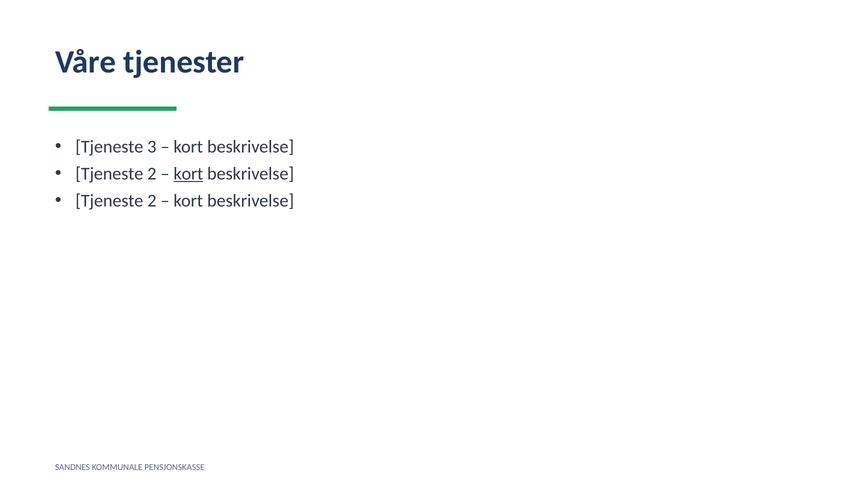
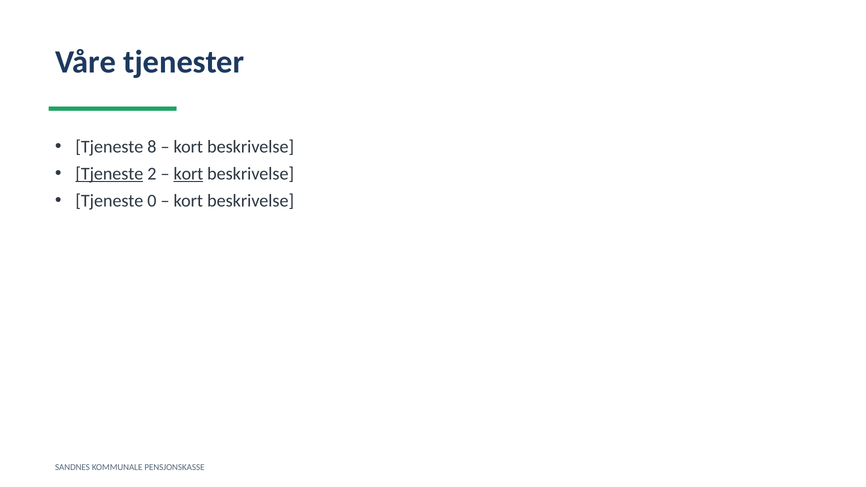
3: 3 -> 8
Tjeneste at (109, 174) underline: none -> present
2 at (152, 201): 2 -> 0
